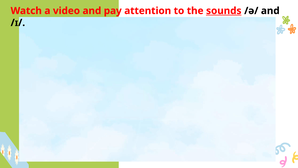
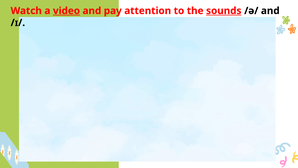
video underline: none -> present
